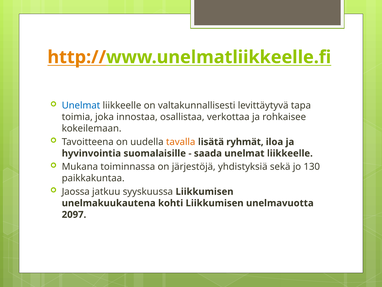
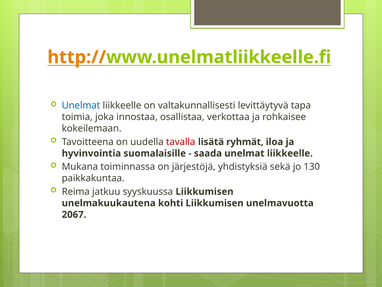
tavalla colour: orange -> red
Jaossa: Jaossa -> Reima
2097: 2097 -> 2067
